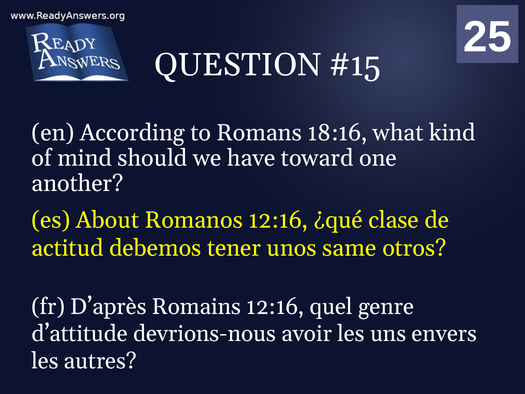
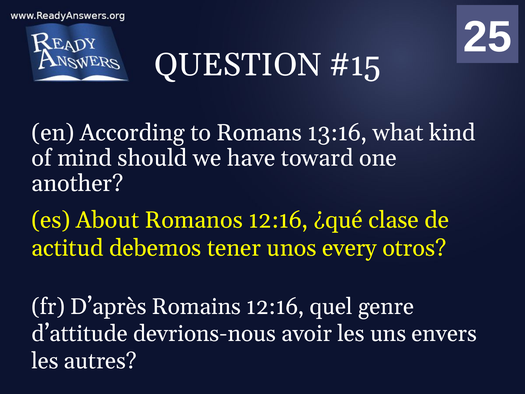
18:16: 18:16 -> 13:16
same: same -> every
